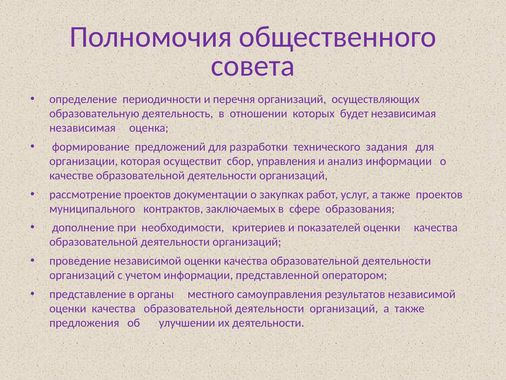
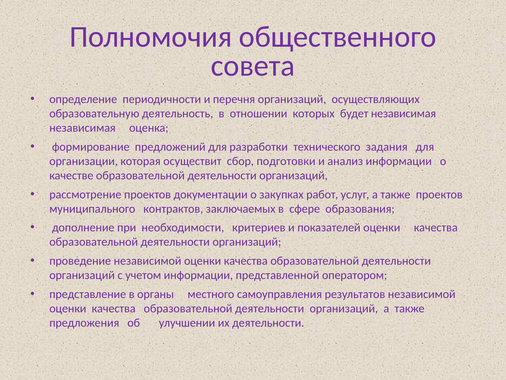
управления: управления -> подготовки
